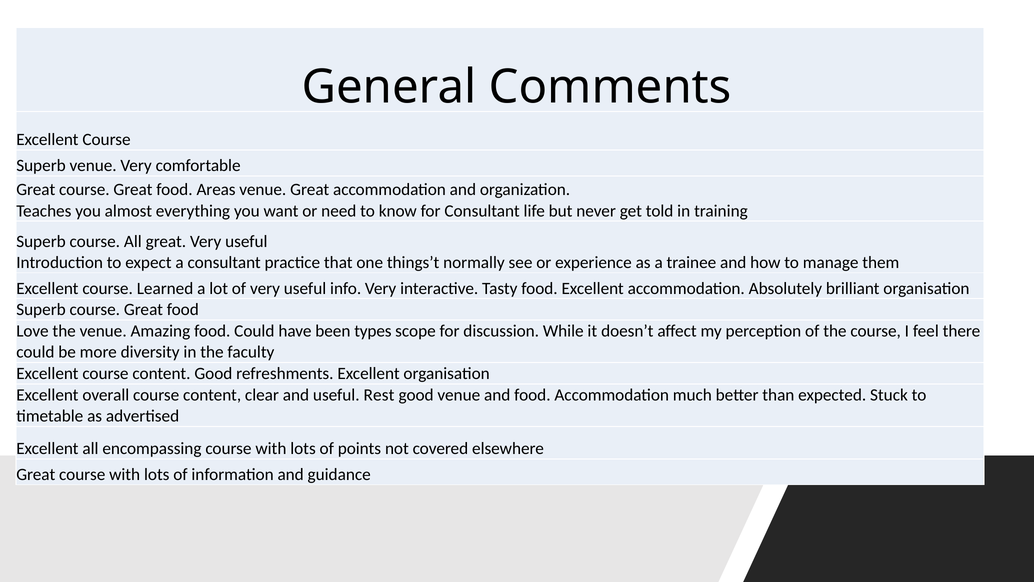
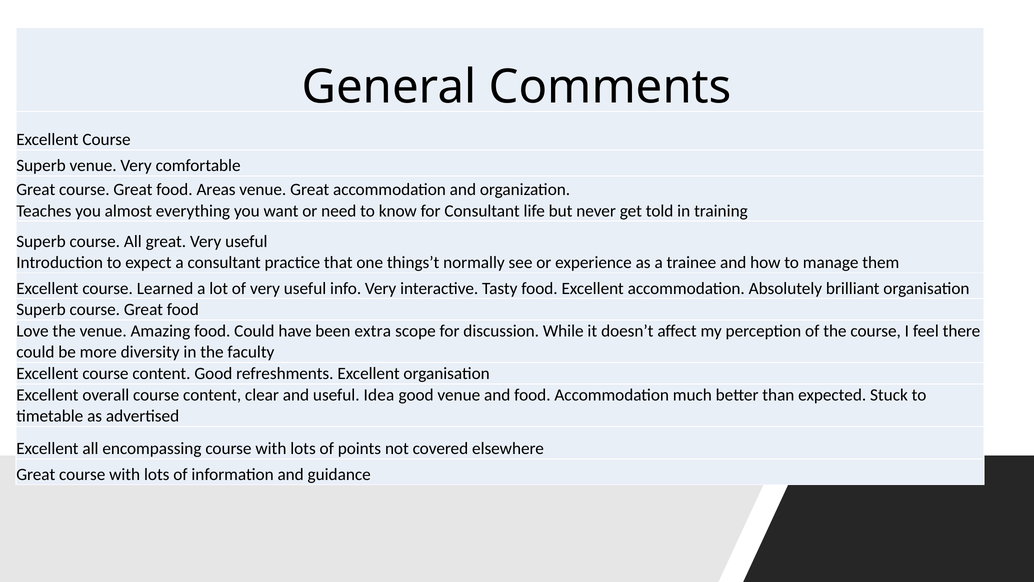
types: types -> extra
Rest: Rest -> Idea
